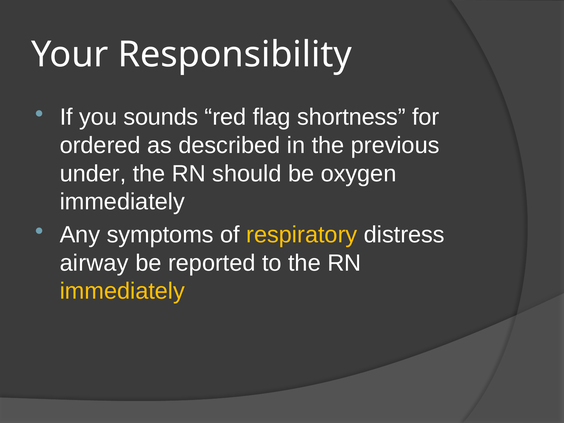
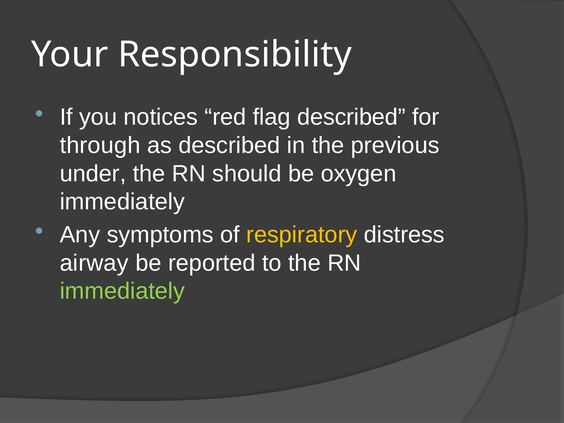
sounds: sounds -> notices
flag shortness: shortness -> described
ordered: ordered -> through
immediately at (122, 291) colour: yellow -> light green
